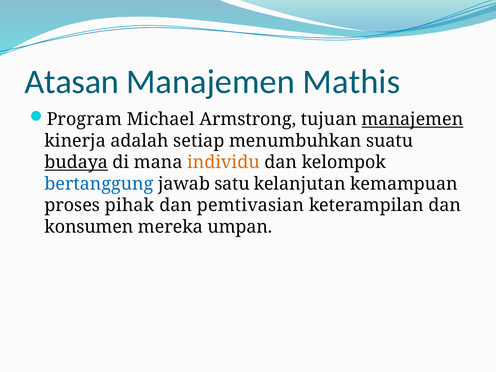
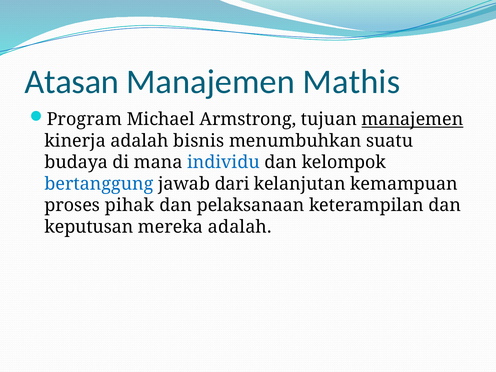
setiap: setiap -> bisnis
budaya underline: present -> none
individu colour: orange -> blue
satu: satu -> dari
pemtivasian: pemtivasian -> pelaksanaan
konsumen: konsumen -> keputusan
mereka umpan: umpan -> adalah
